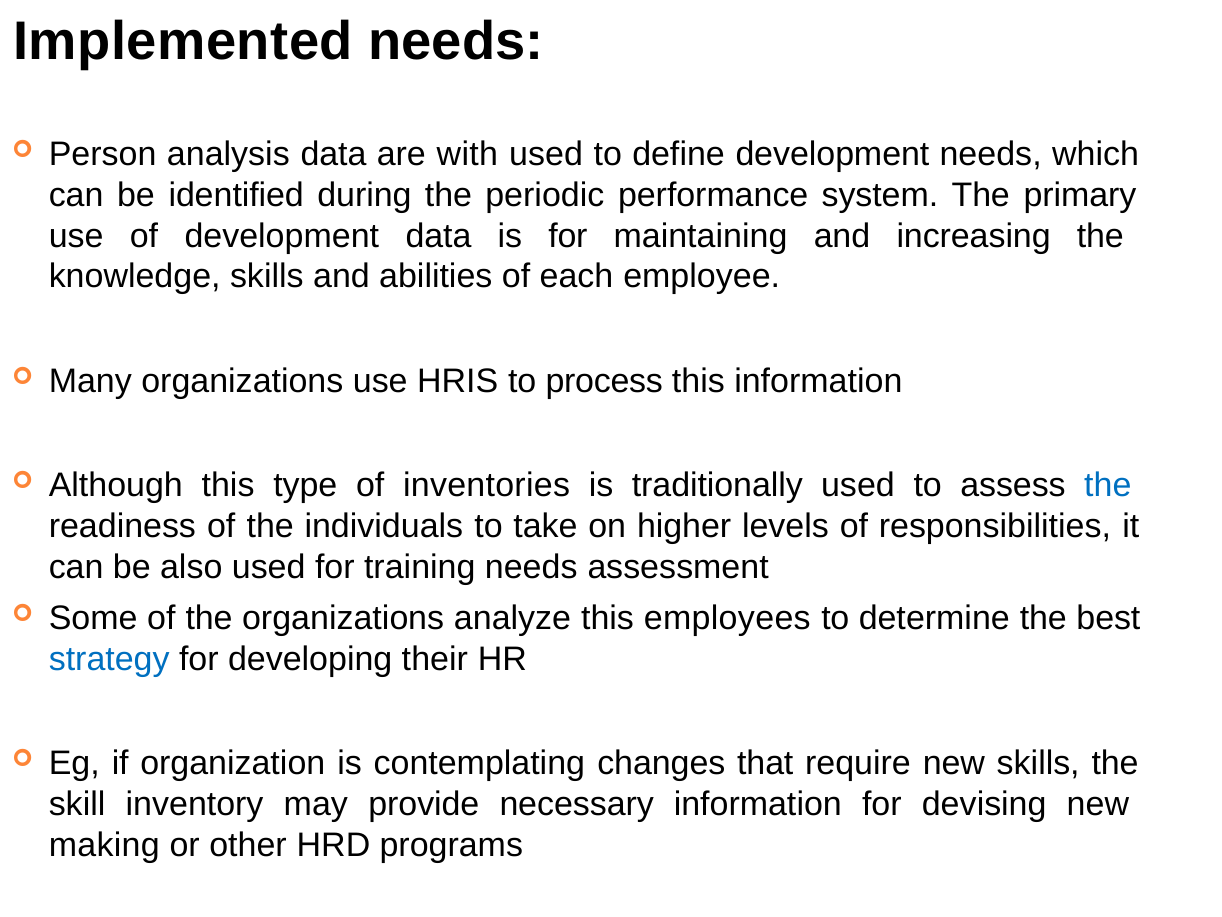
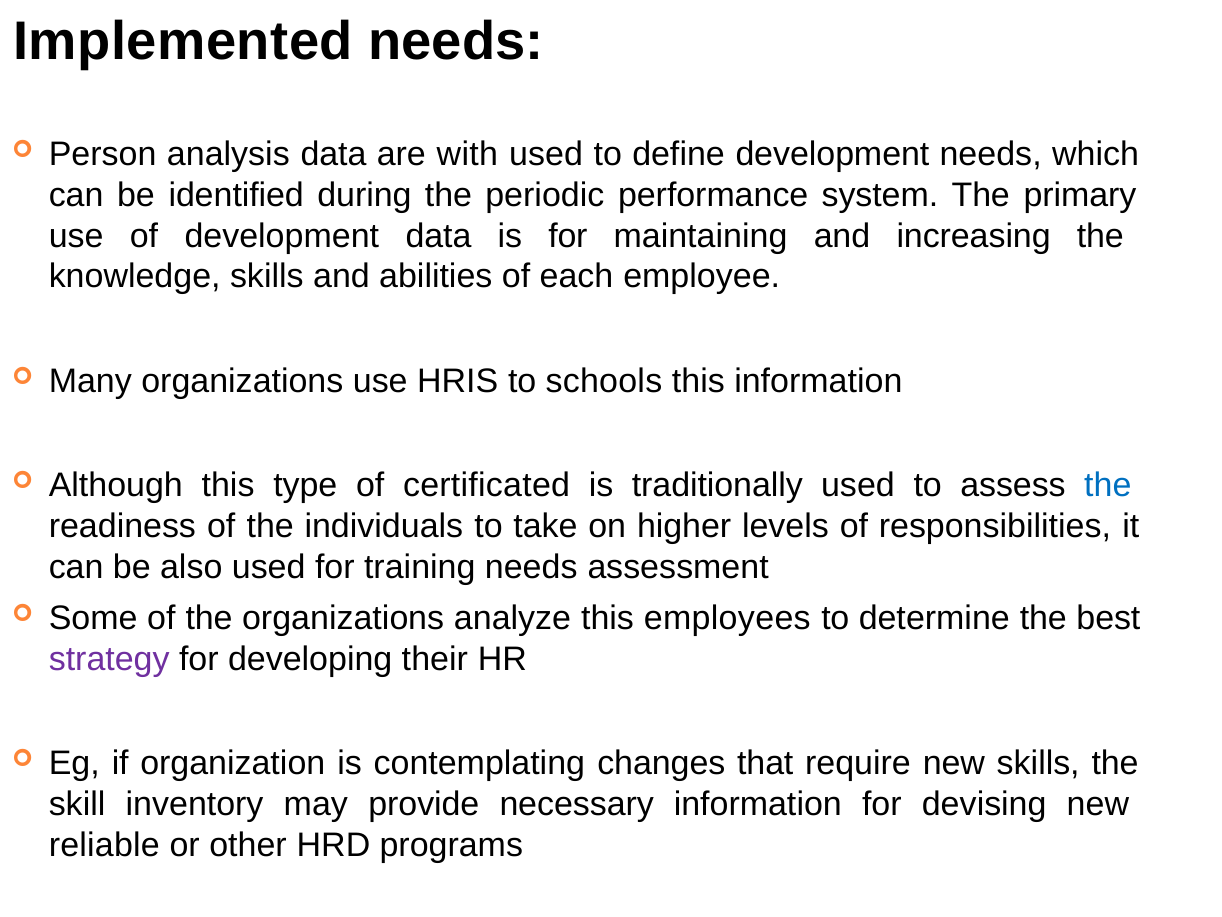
process: process -> schools
inventories: inventories -> certificated
strategy colour: blue -> purple
making: making -> reliable
